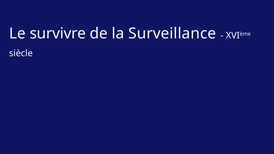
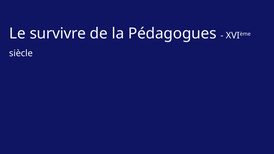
Surveillance: Surveillance -> Pédagogues
